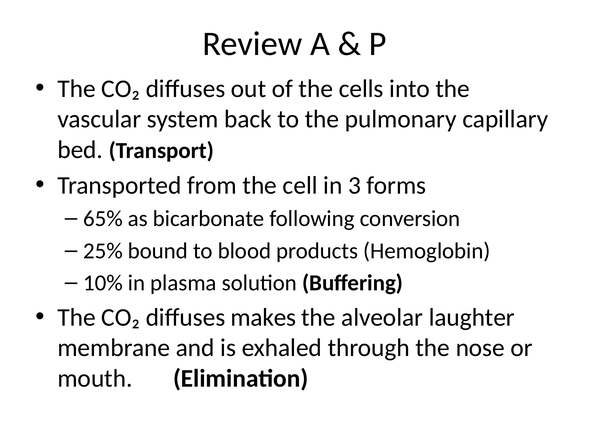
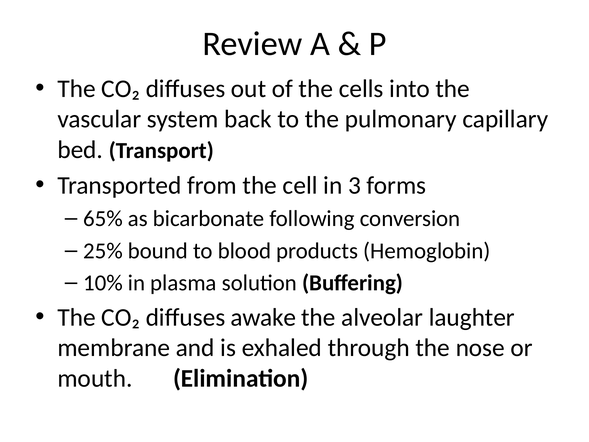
makes: makes -> awake
